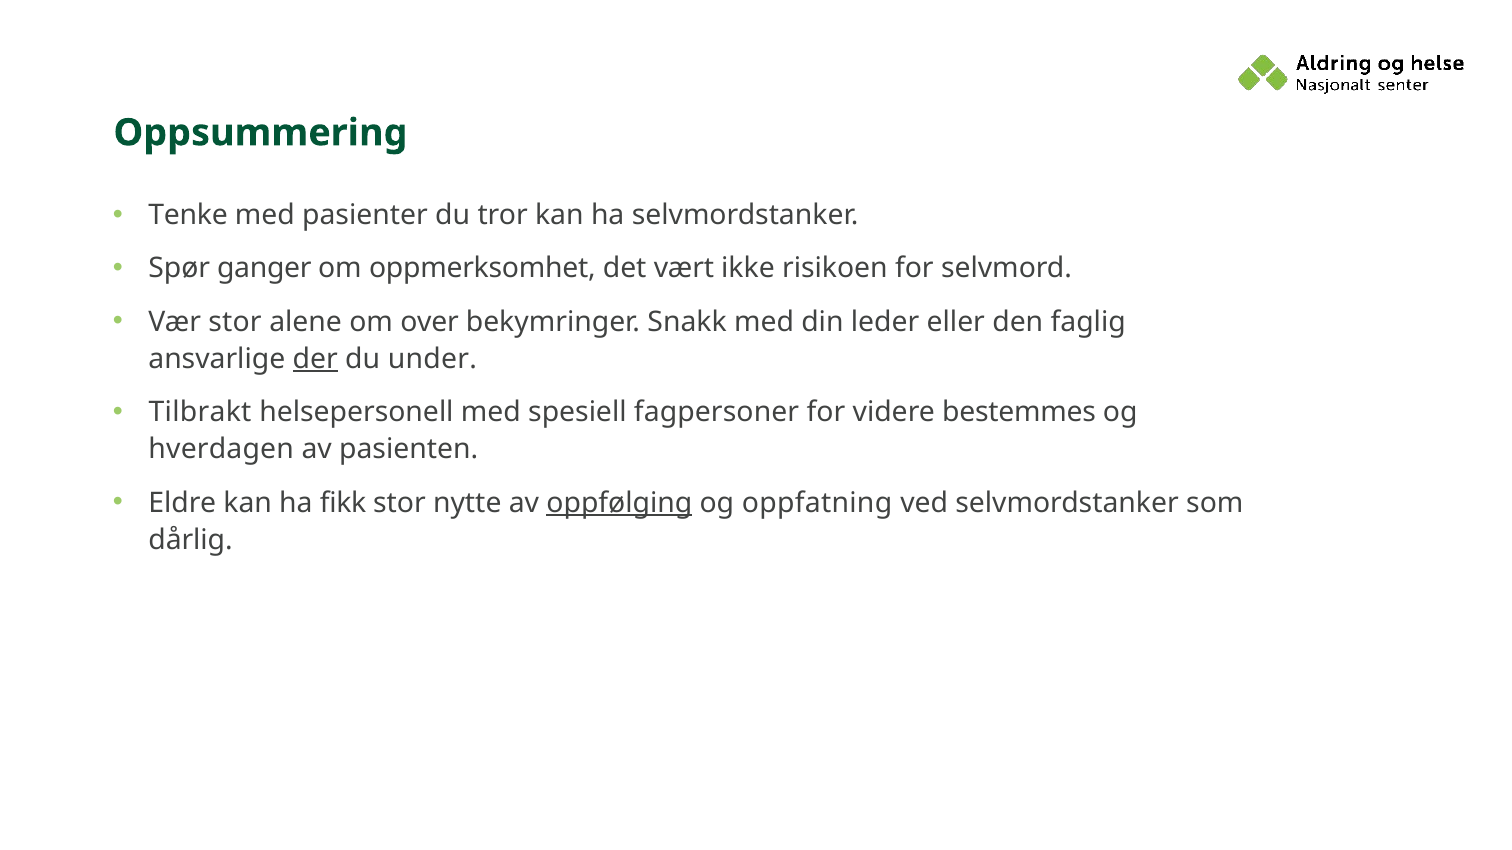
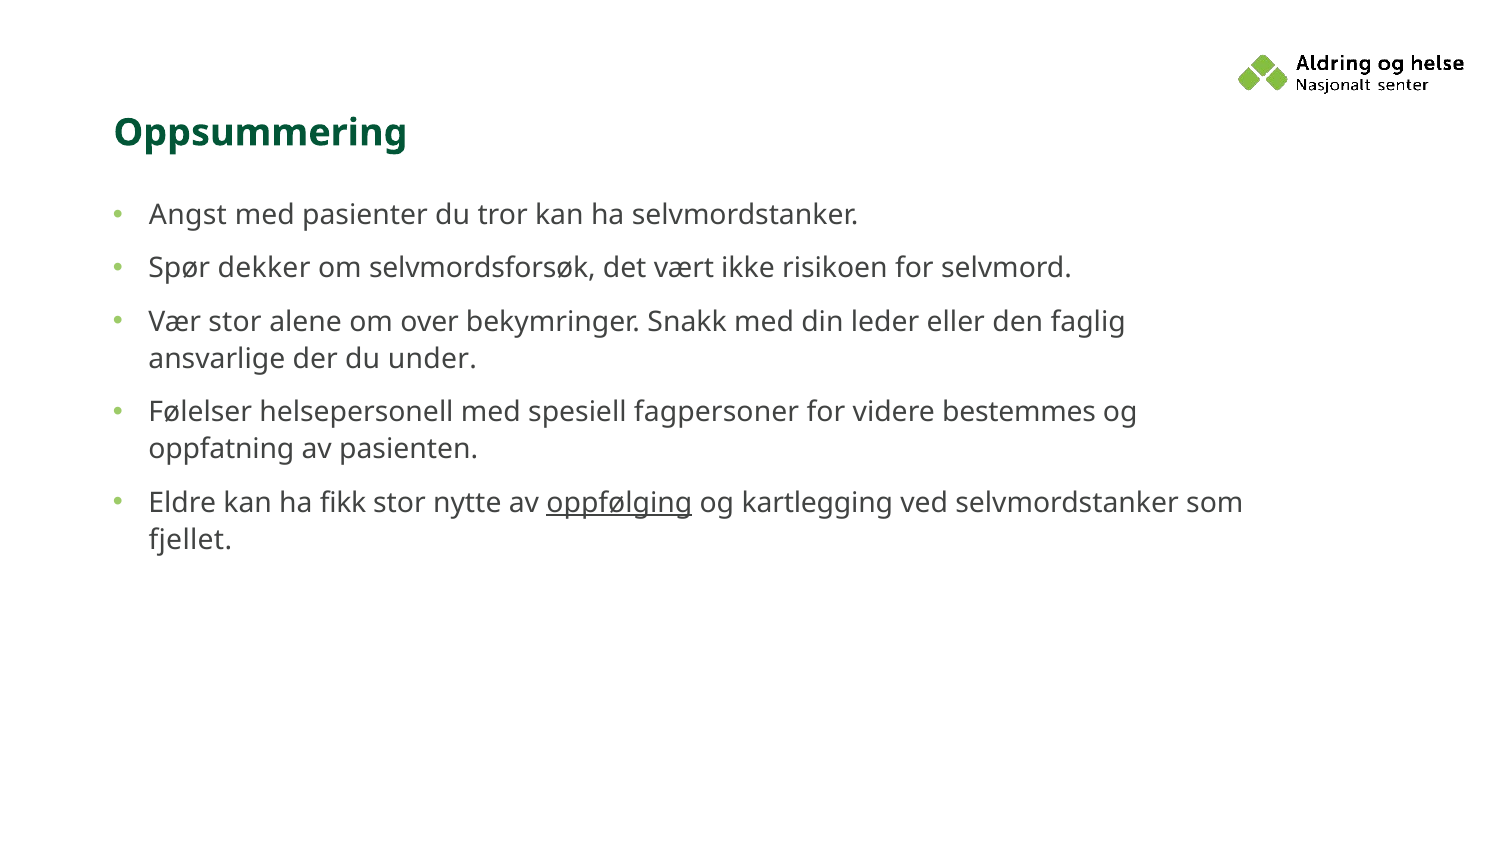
Tenke: Tenke -> Angst
ganger: ganger -> dekker
oppmerksomhet: oppmerksomhet -> selvmordsforsøk
der underline: present -> none
Tilbrakt: Tilbrakt -> Følelser
hverdagen: hverdagen -> oppfatning
oppfatning: oppfatning -> kartlegging
dårlig: dårlig -> fjellet
